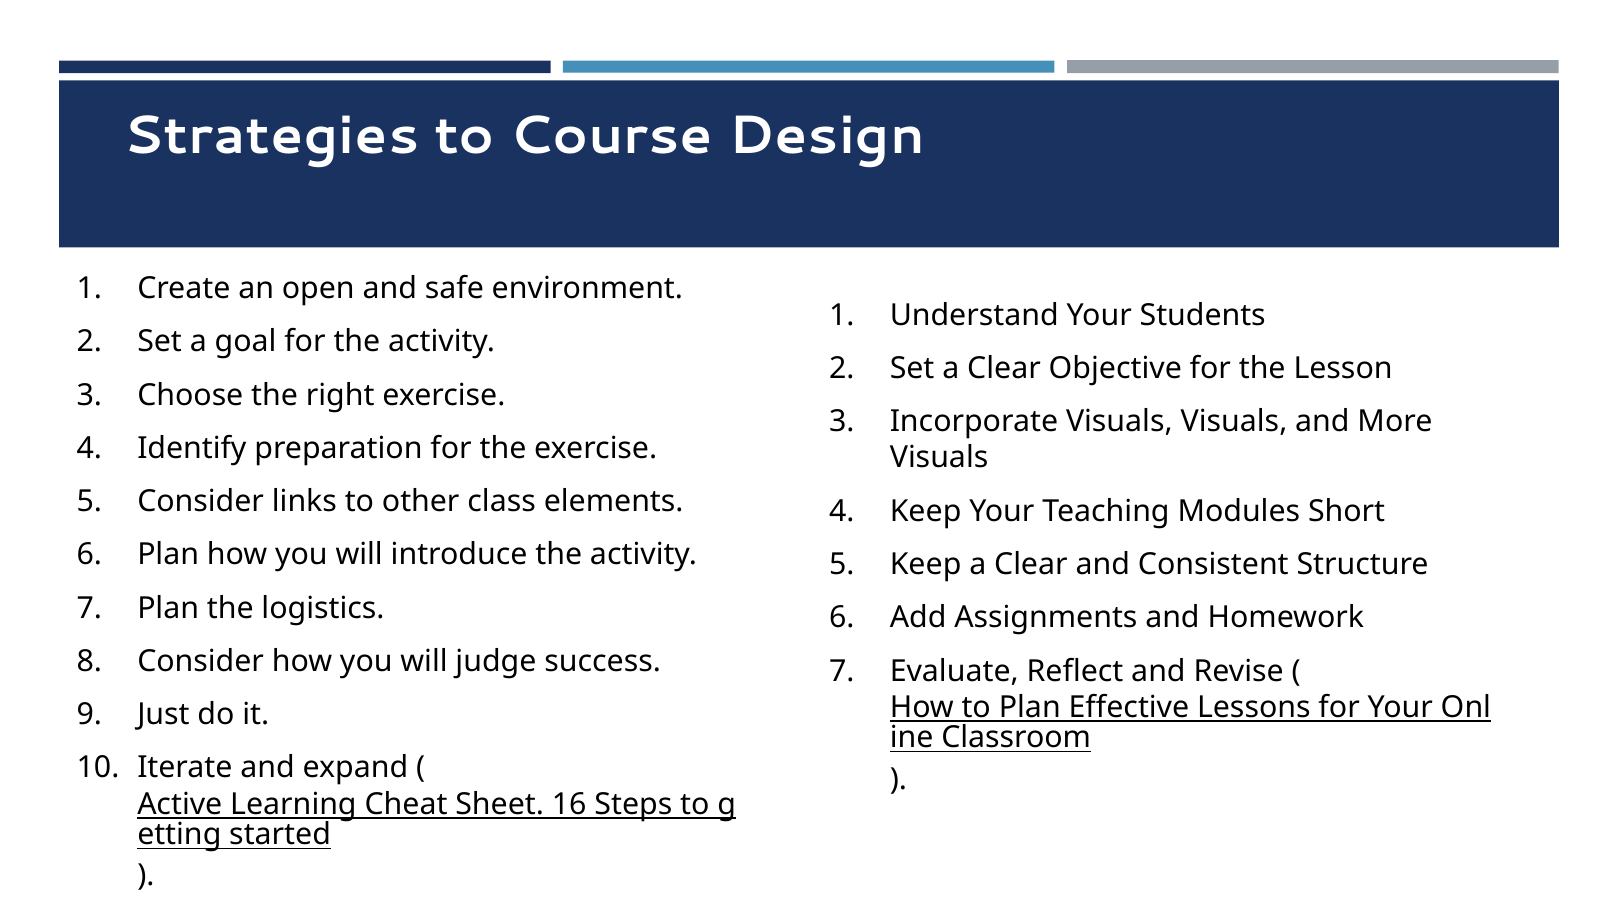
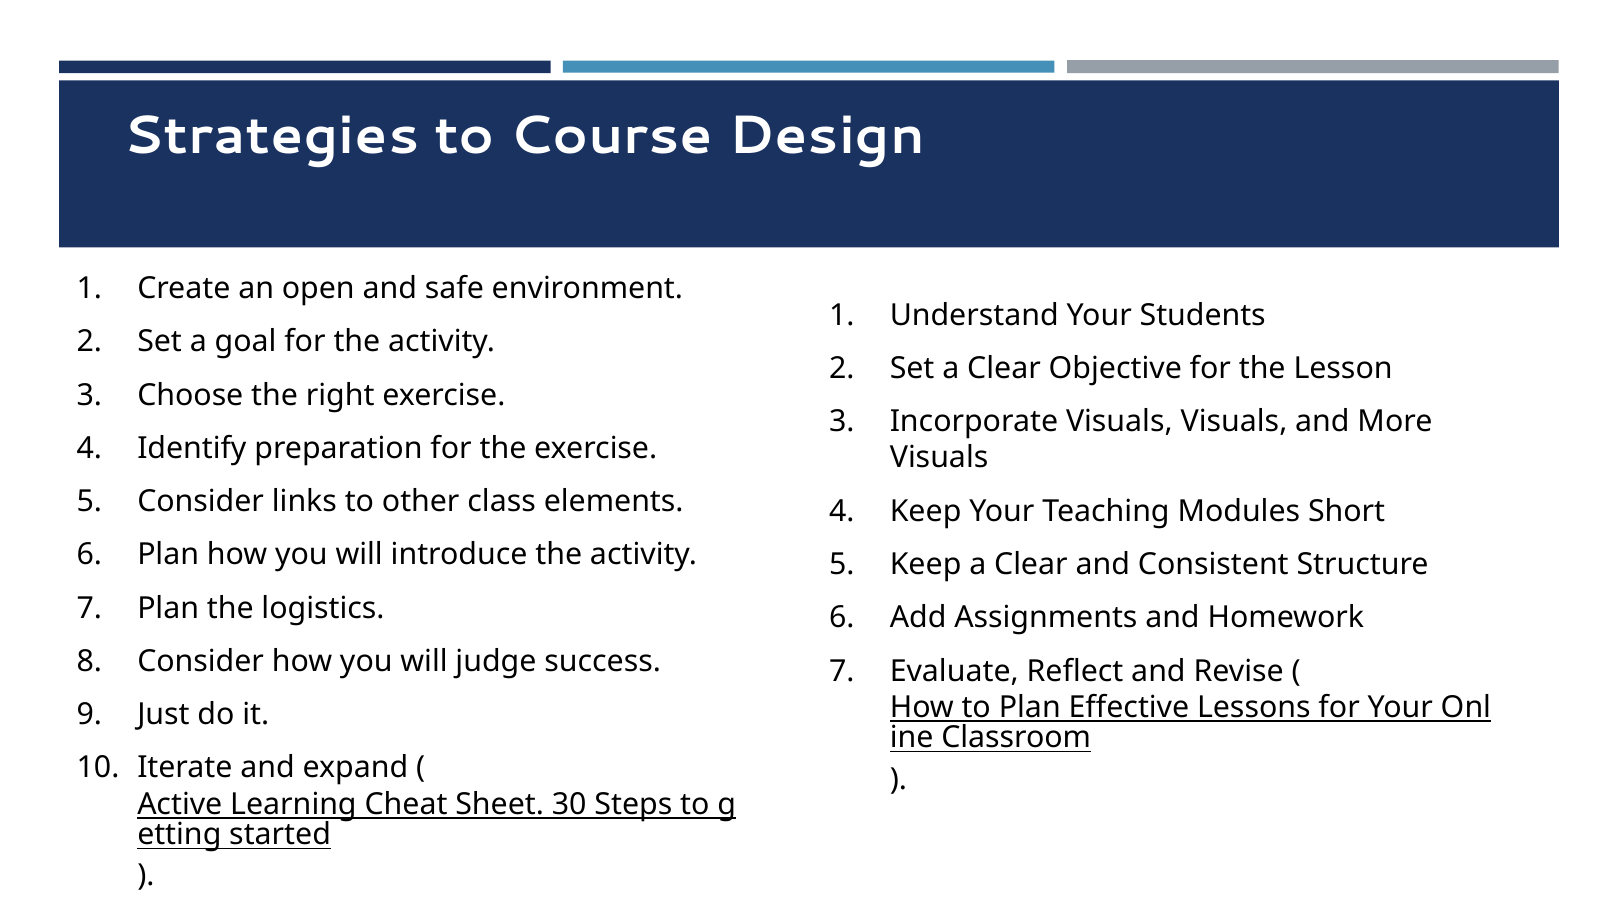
16: 16 -> 30
